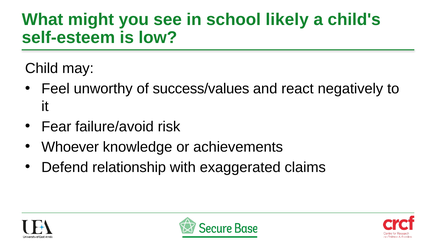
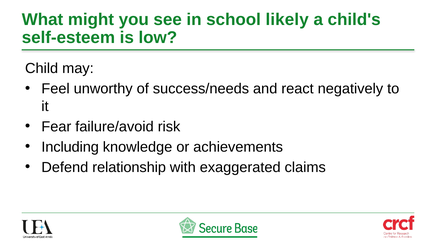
success/values: success/values -> success/needs
Whoever: Whoever -> Including
